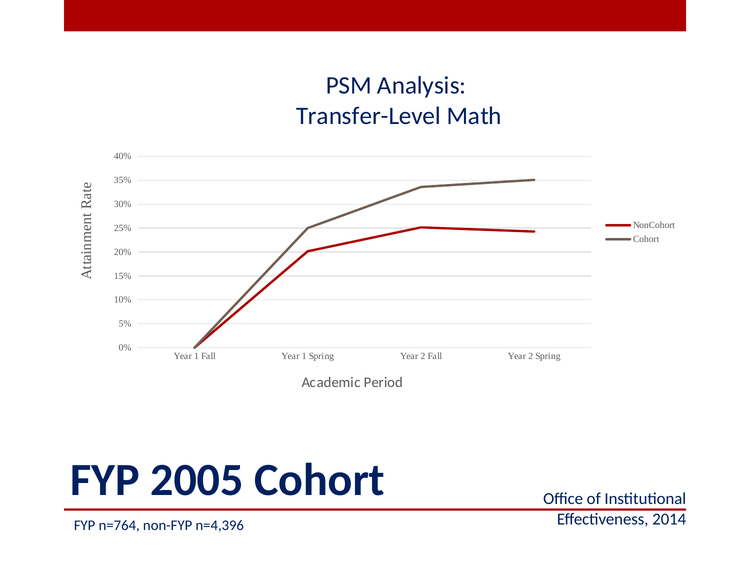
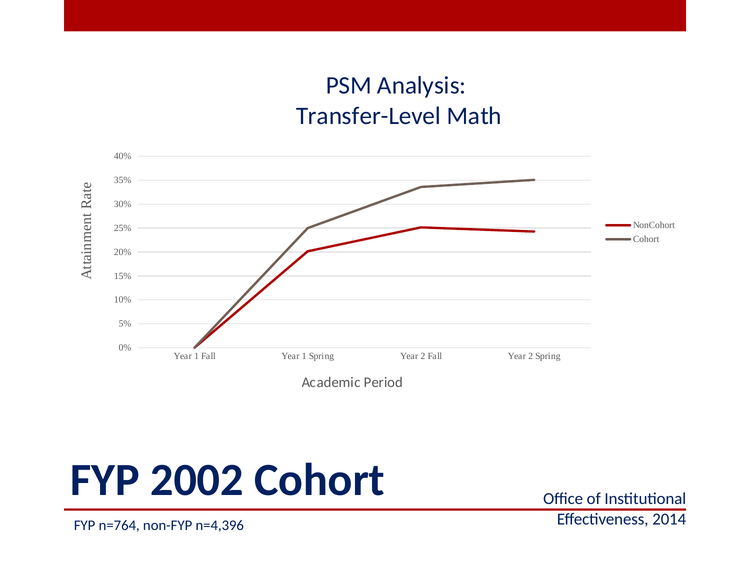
2005: 2005 -> 2002
